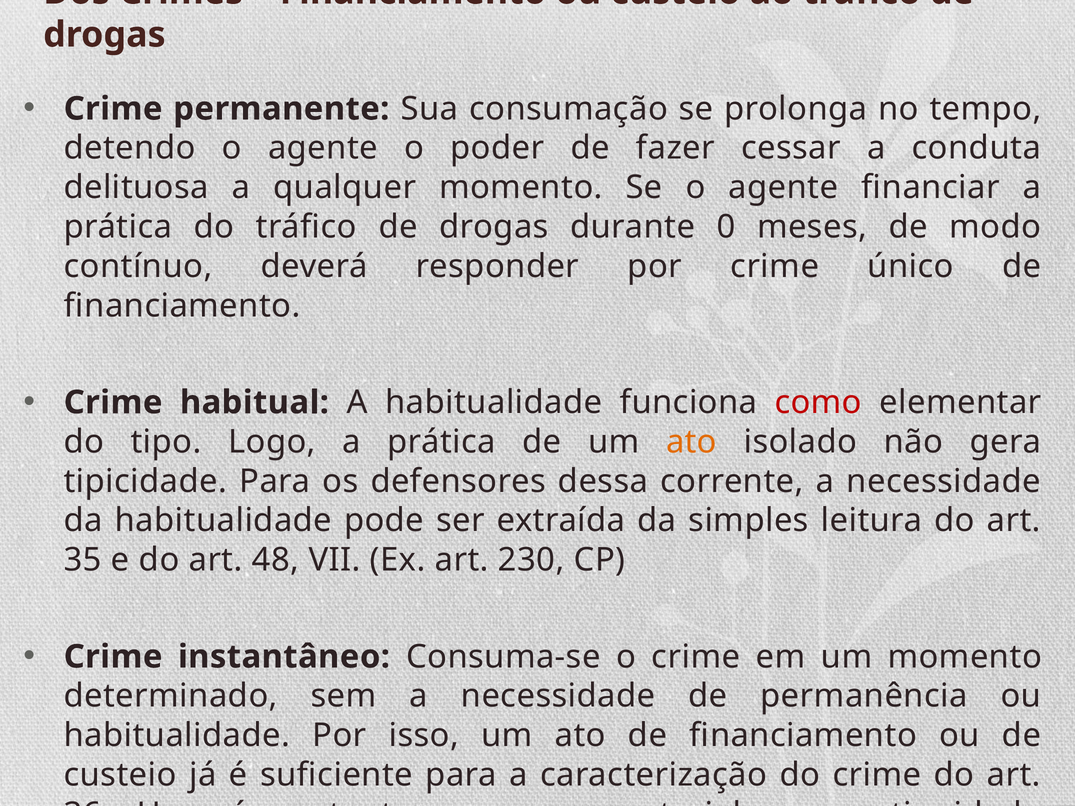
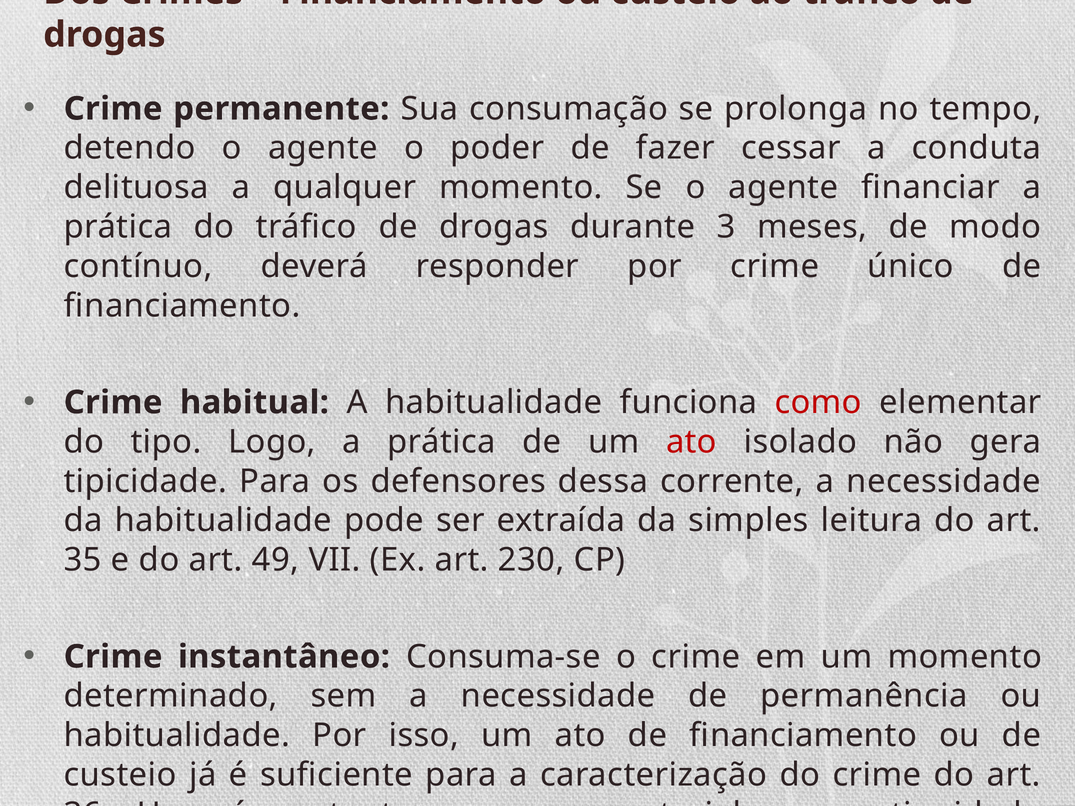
0: 0 -> 3
ato at (691, 442) colour: orange -> red
48: 48 -> 49
